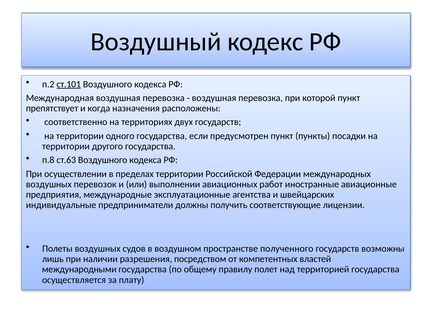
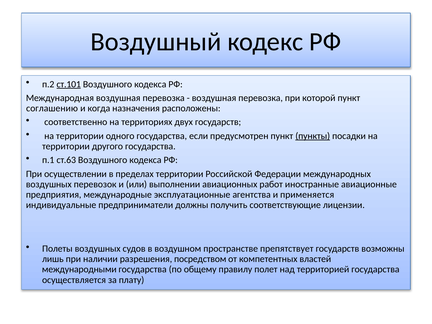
препятствует: препятствует -> соглашению
пункты underline: none -> present
п.8: п.8 -> п.1
швейцарских: швейцарских -> применяется
полученного: полученного -> препятствует
